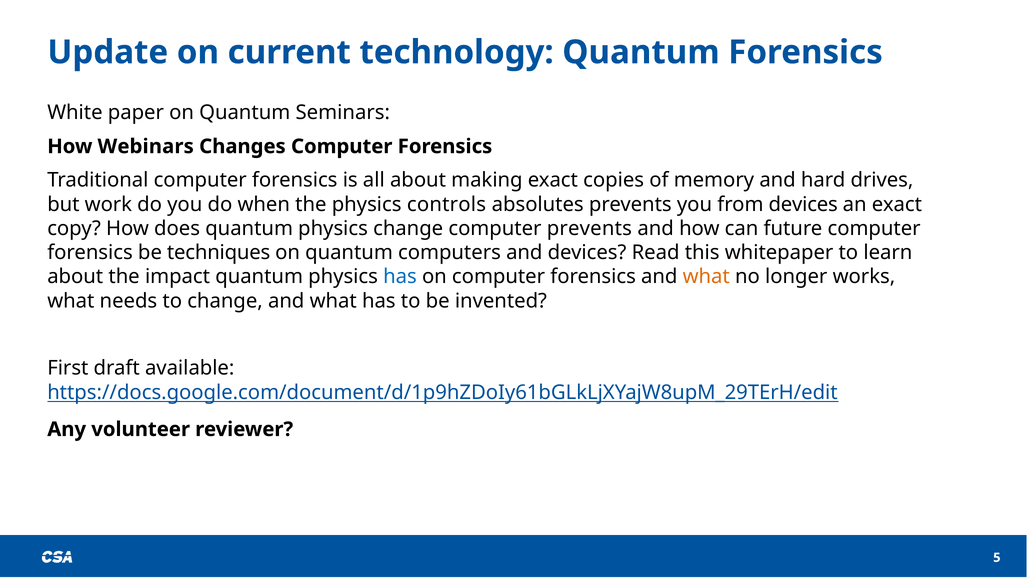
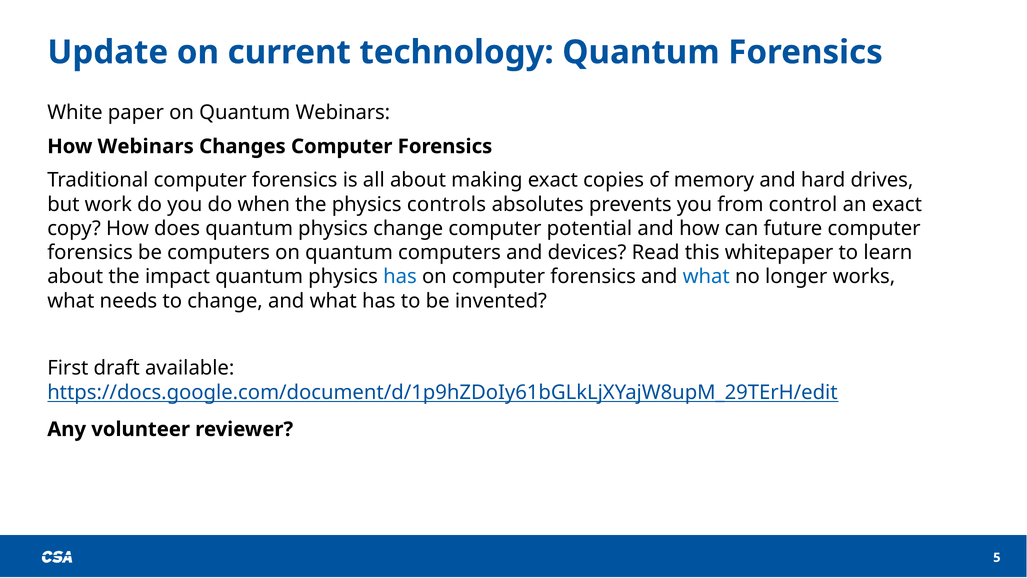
Quantum Seminars: Seminars -> Webinars
from devices: devices -> control
computer prevents: prevents -> potential
be techniques: techniques -> computers
what at (706, 277) colour: orange -> blue
